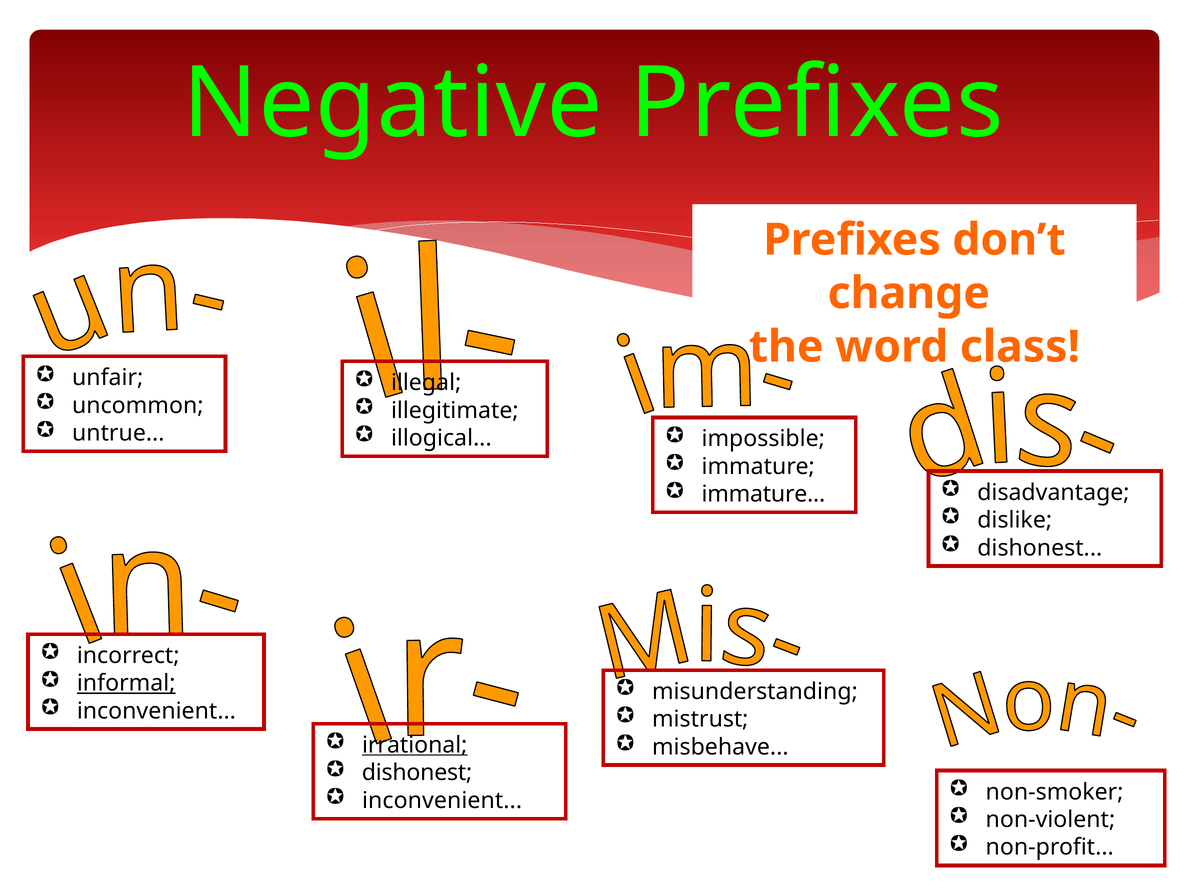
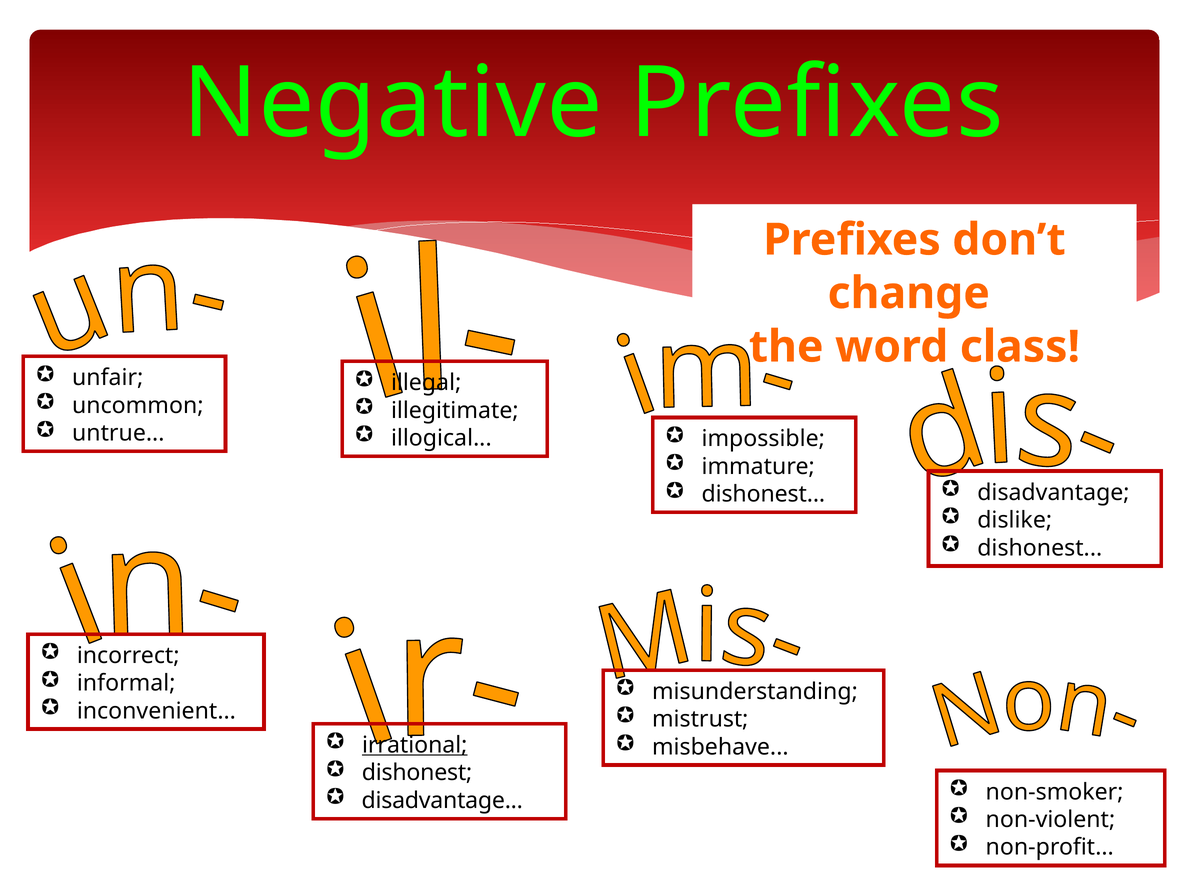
immature at (763, 494): immature -> dishonest
informal underline: present -> none
inconvenient at (442, 801): inconvenient -> disadvantage
